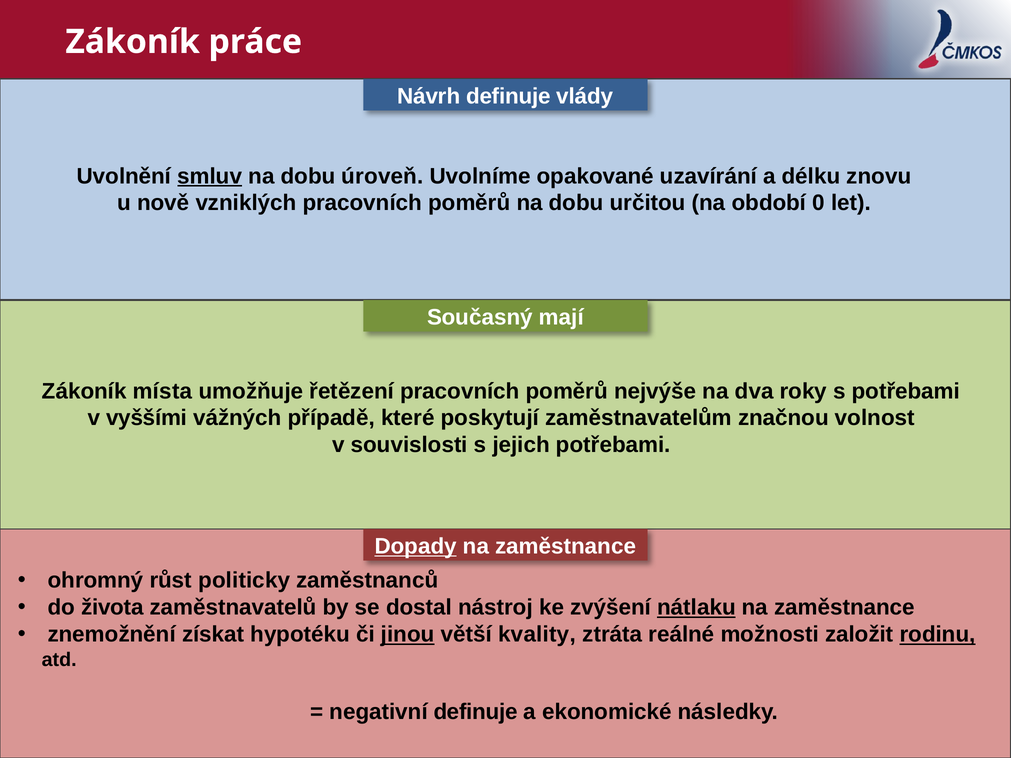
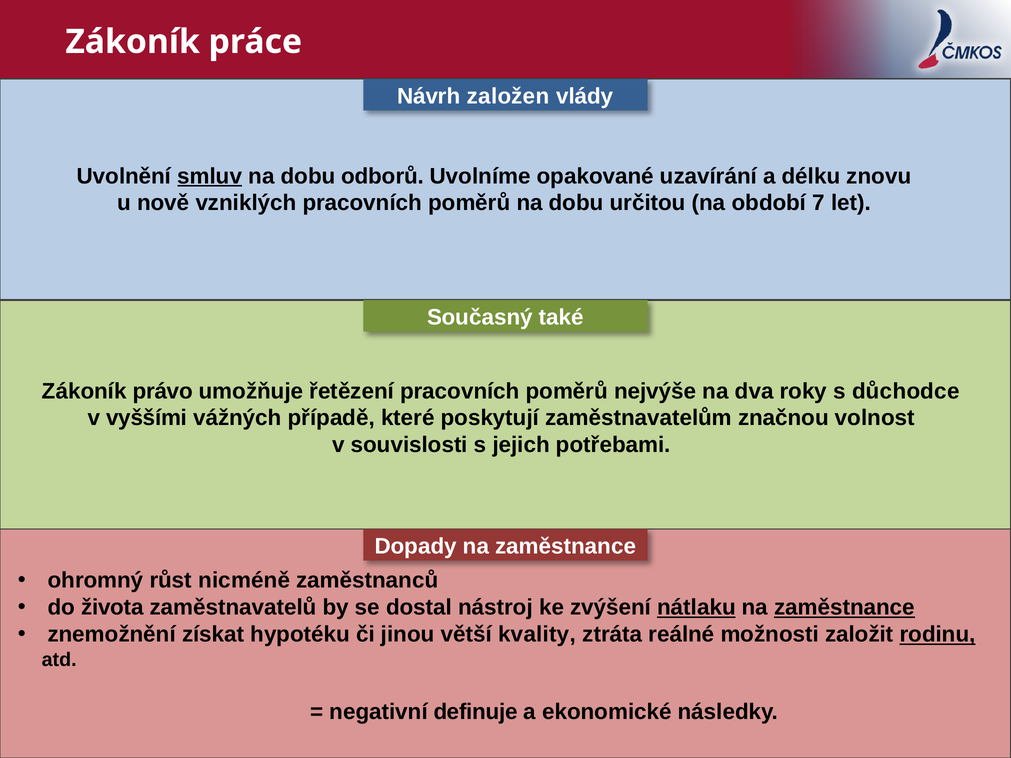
Návrh definuje: definuje -> založen
úroveň: úroveň -> odborů
0: 0 -> 7
mají: mají -> také
místa: místa -> právo
s potřebami: potřebami -> důchodce
Dopady underline: present -> none
politicky: politicky -> nicméně
zaměstnance at (844, 608) underline: none -> present
jinou underline: present -> none
